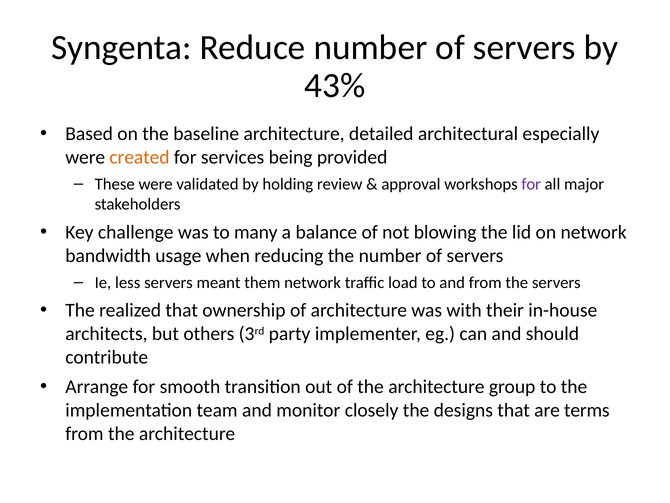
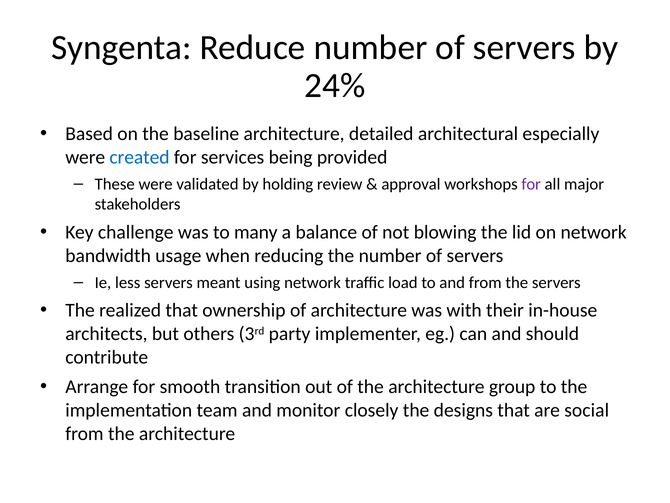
43%: 43% -> 24%
created colour: orange -> blue
them: them -> using
terms: terms -> social
